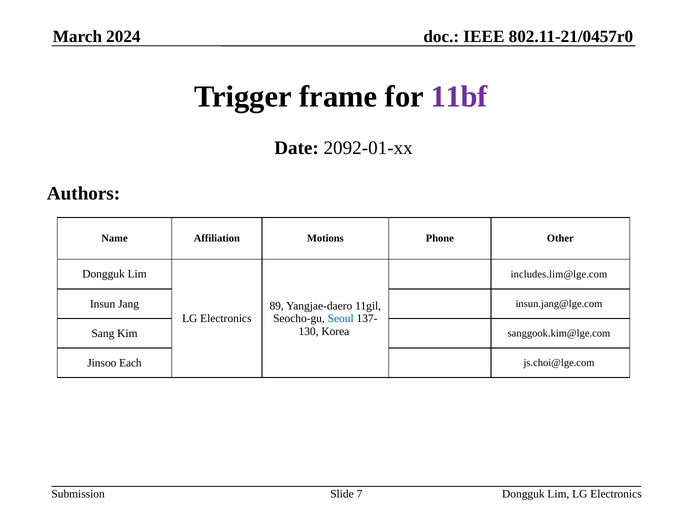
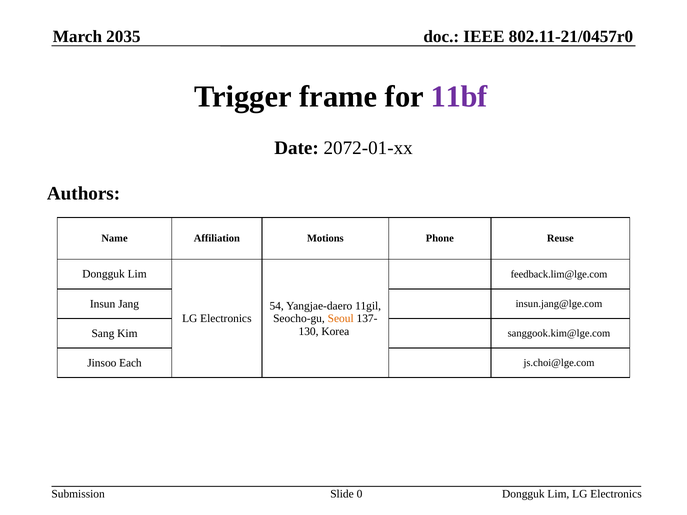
2024: 2024 -> 2035
2092-01-xx: 2092-01-xx -> 2072-01-xx
Other: Other -> Reuse
includes.lim@lge.com: includes.lim@lge.com -> feedback.lim@lge.com
89: 89 -> 54
Seoul colour: blue -> orange
7: 7 -> 0
